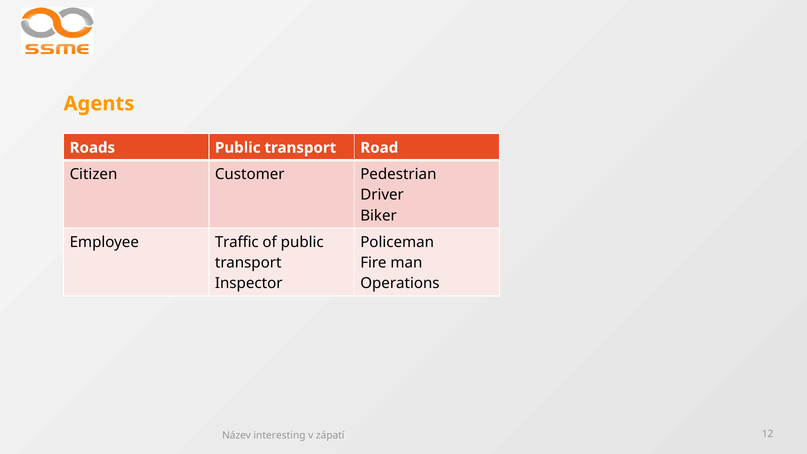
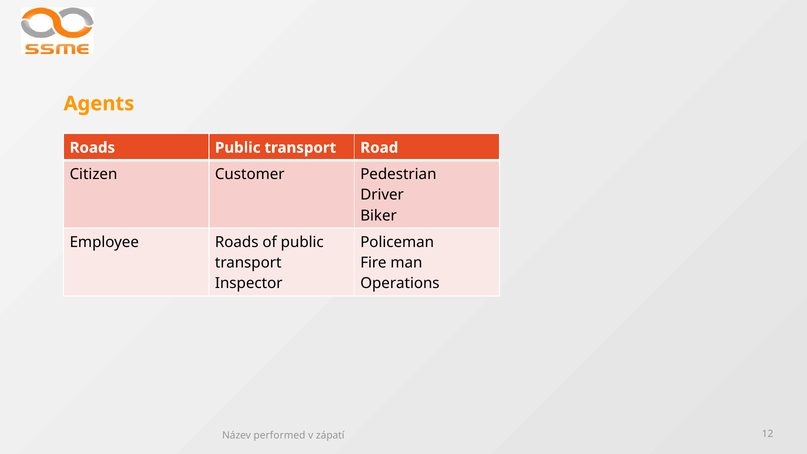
Employee Traffic: Traffic -> Roads
interesting: interesting -> performed
